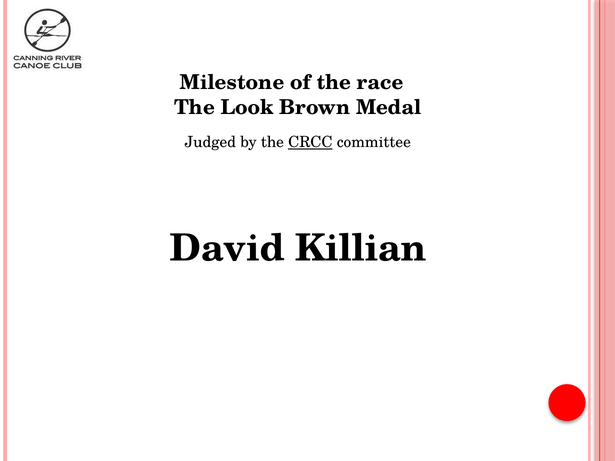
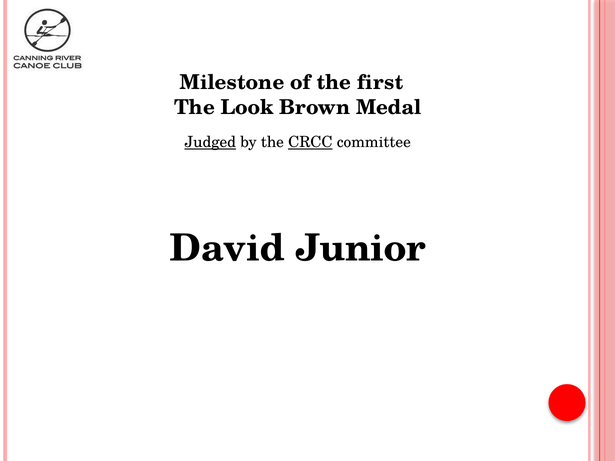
race: race -> first
Judged underline: none -> present
Killian: Killian -> Junior
